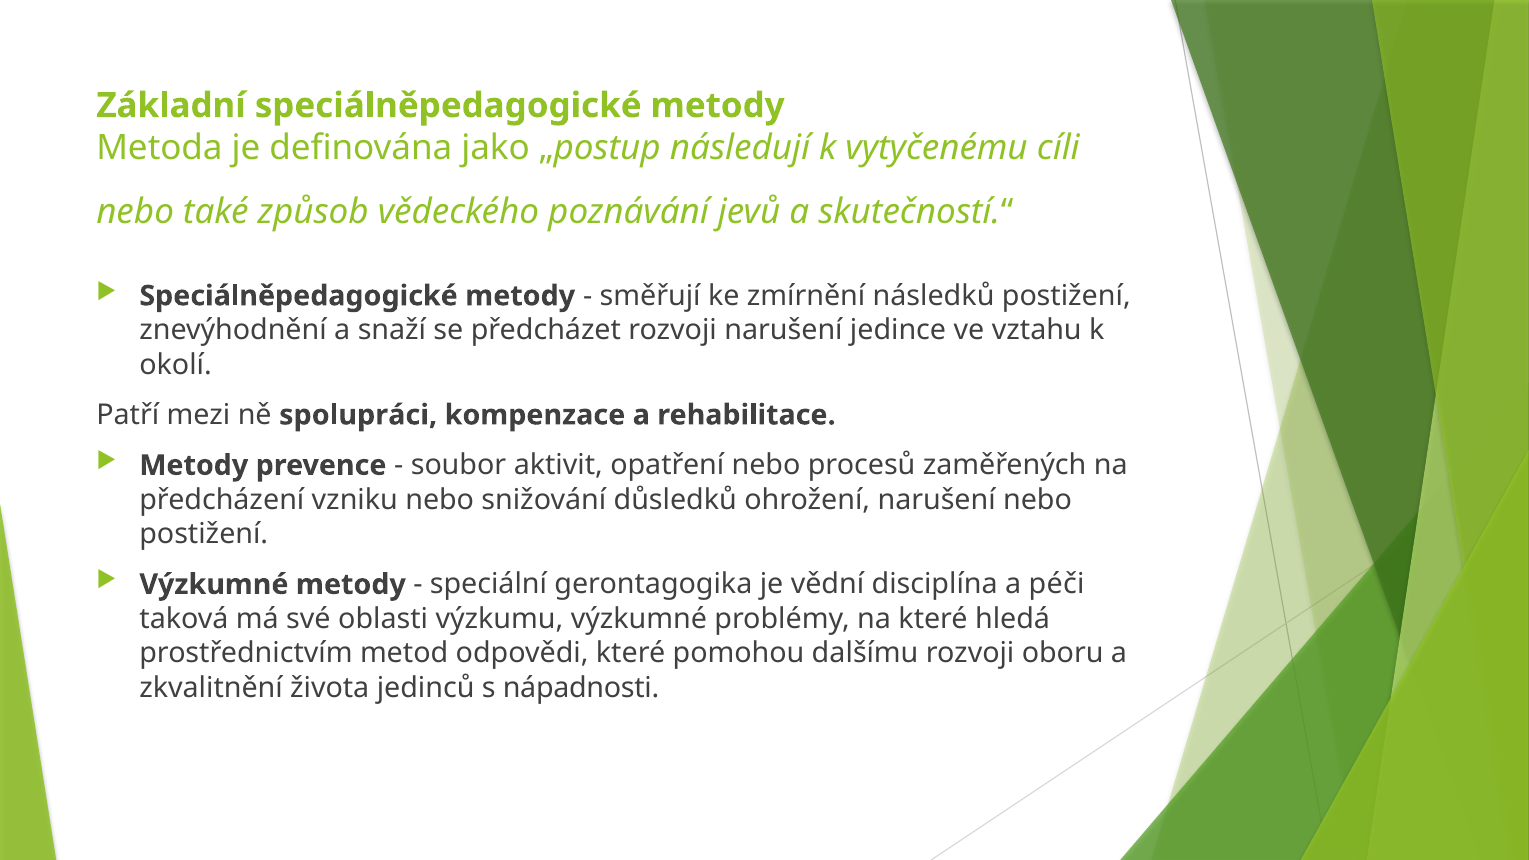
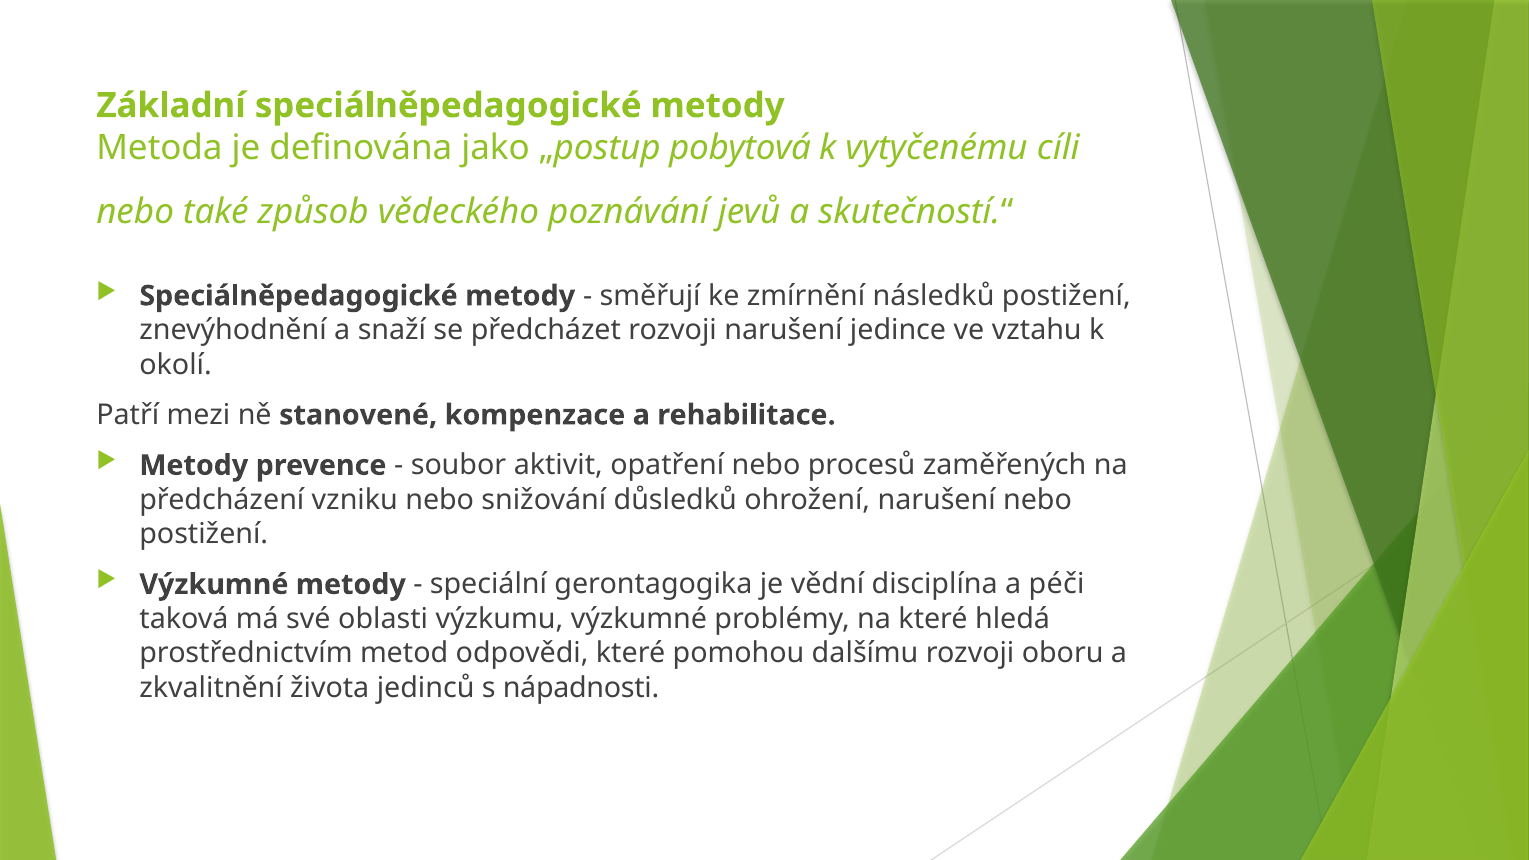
následují: následují -> pobytová
spolupráci: spolupráci -> stanovené
